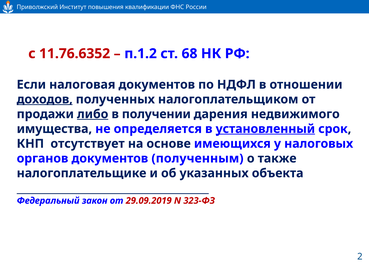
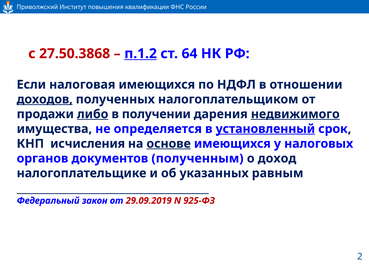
11.76.6352: 11.76.6352 -> 27.50.3868
п.1.2 underline: none -> present
68: 68 -> 64
налоговая документов: документов -> имеющихся
недвижимого underline: none -> present
отсутствует: отсутствует -> исчисления
основе underline: none -> present
также: также -> доход
объекта: объекта -> равным
323-ФЗ: 323-ФЗ -> 925-ФЗ
